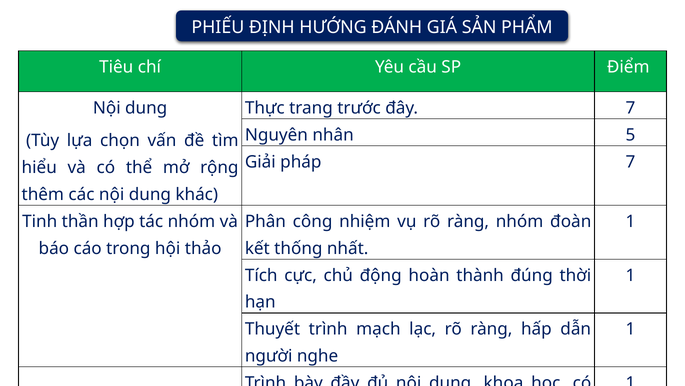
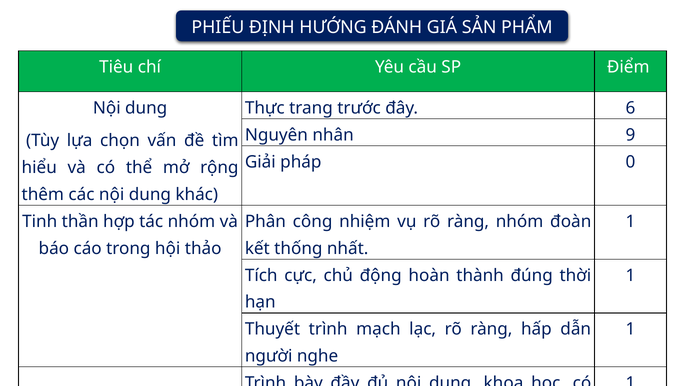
đây 7: 7 -> 6
5: 5 -> 9
pháp 7: 7 -> 0
